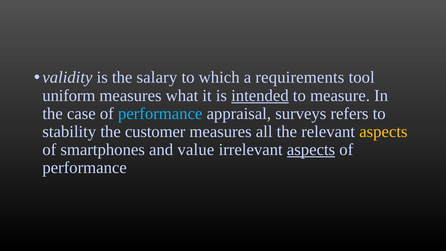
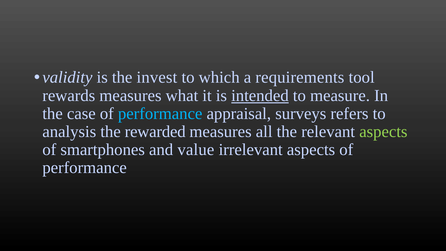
salary: salary -> invest
uniform: uniform -> rewards
stability: stability -> analysis
customer: customer -> rewarded
aspects at (383, 132) colour: yellow -> light green
aspects at (311, 150) underline: present -> none
